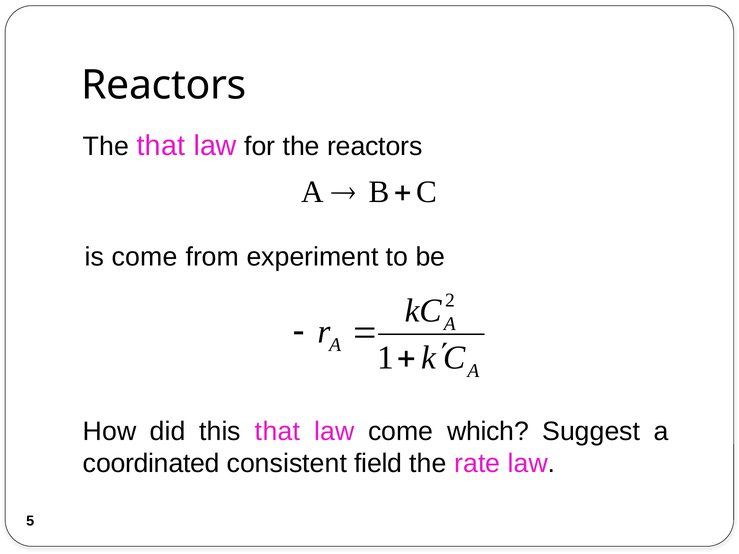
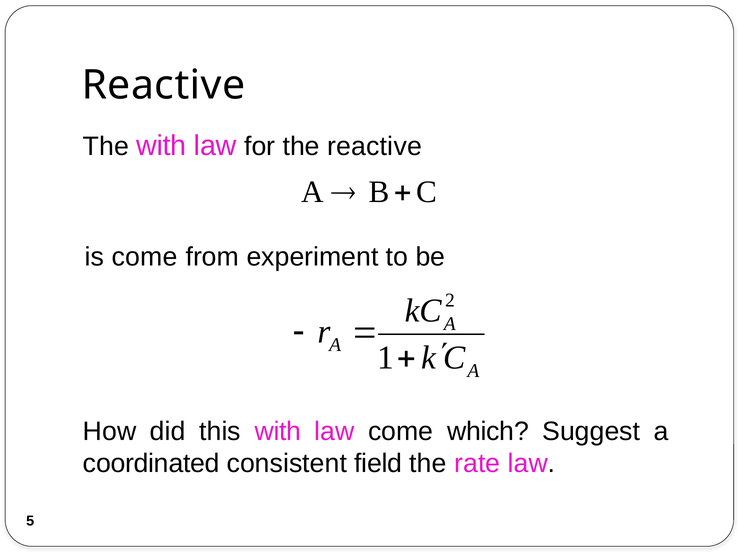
Reactors at (164, 85): Reactors -> Reactive
The that: that -> with
the reactors: reactors -> reactive
this that: that -> with
